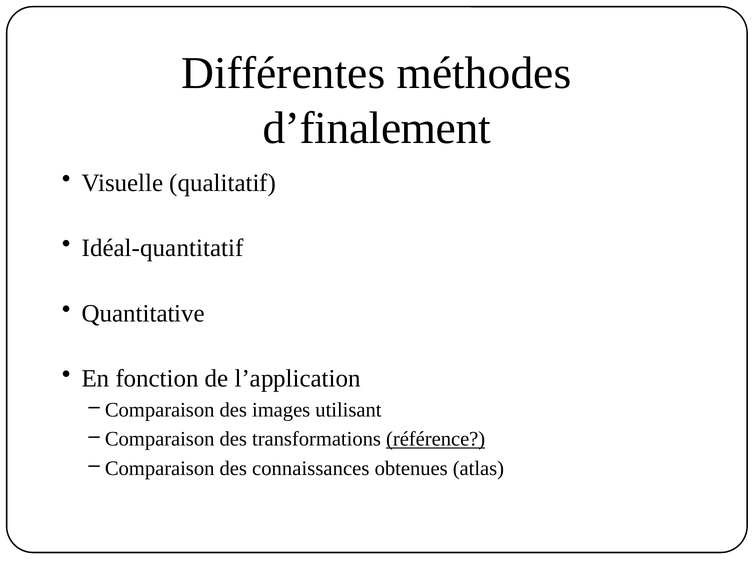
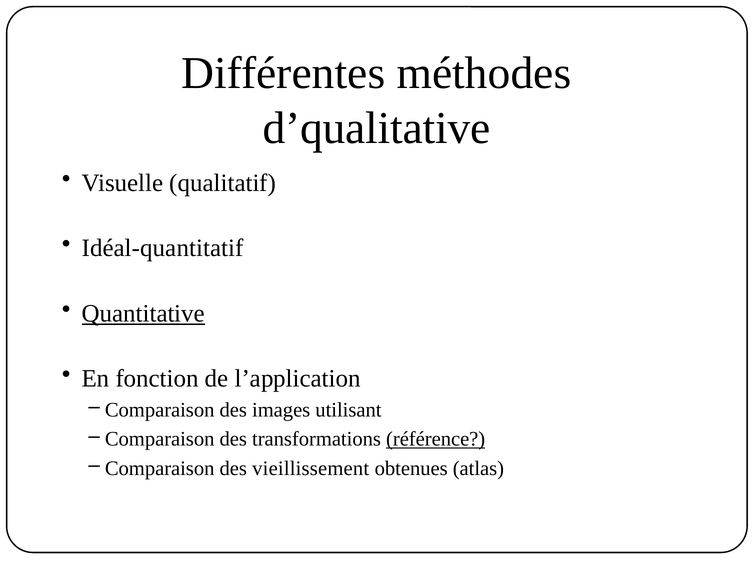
d’finalement: d’finalement -> d’qualitative
Quantitative underline: none -> present
connaissances: connaissances -> vieillissement
